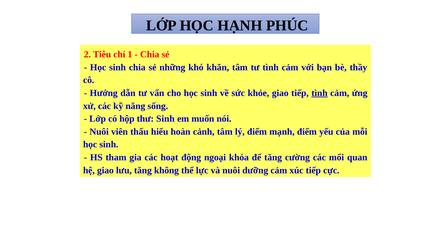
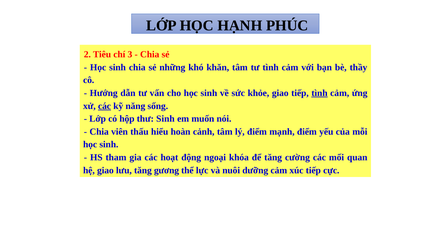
1: 1 -> 3
các at (105, 106) underline: none -> present
Nuôi at (99, 132): Nuôi -> Chia
không: không -> gương
